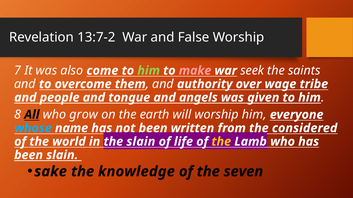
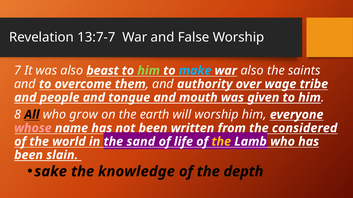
13:7-2: 13:7-2 -> 13:7-7
come: come -> beast
make colour: pink -> light blue
war seek: seek -> also
angels: angels -> mouth
whose colour: light blue -> pink
the slain: slain -> sand
seven: seven -> depth
